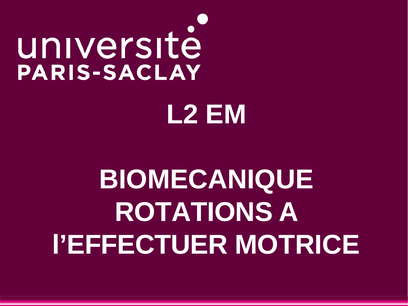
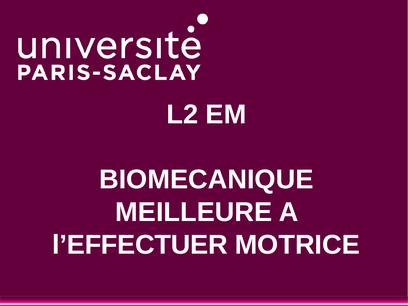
ROTATIONS: ROTATIONS -> MEILLEURE
